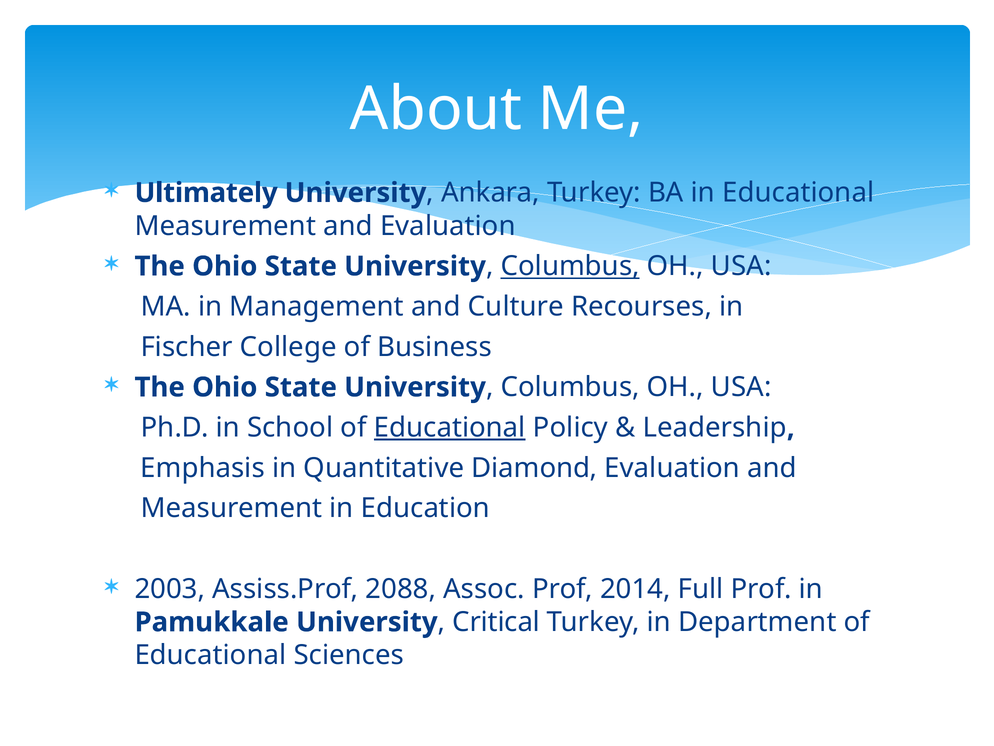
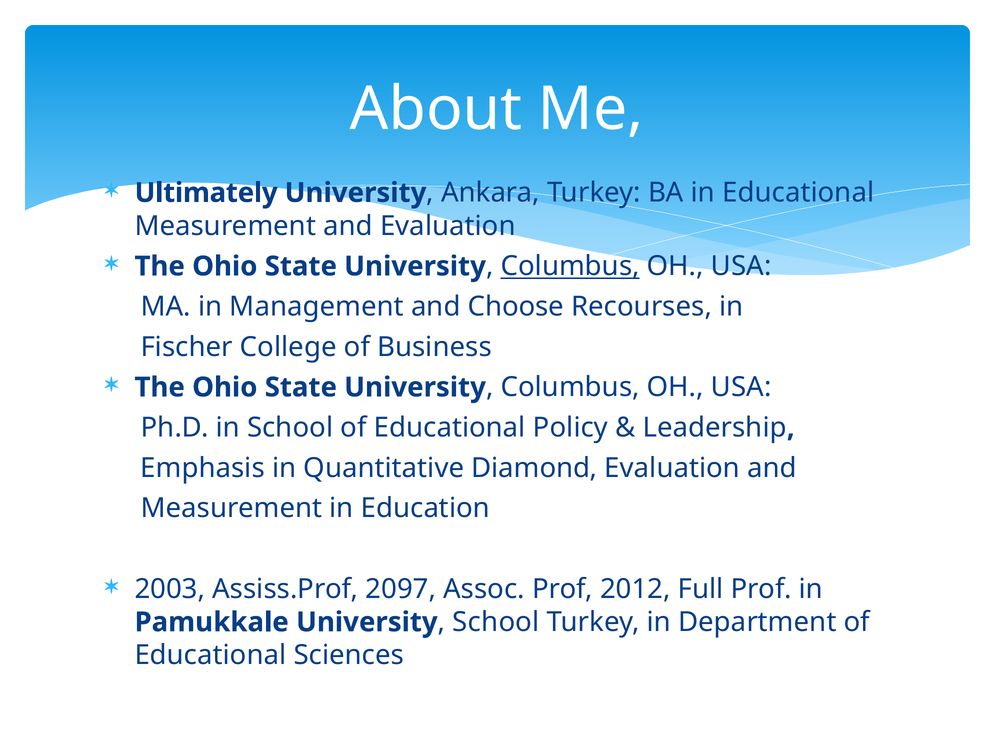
Culture: Culture -> Choose
Educational at (450, 427) underline: present -> none
2088: 2088 -> 2097
2014: 2014 -> 2012
Critical at (496, 622): Critical -> School
